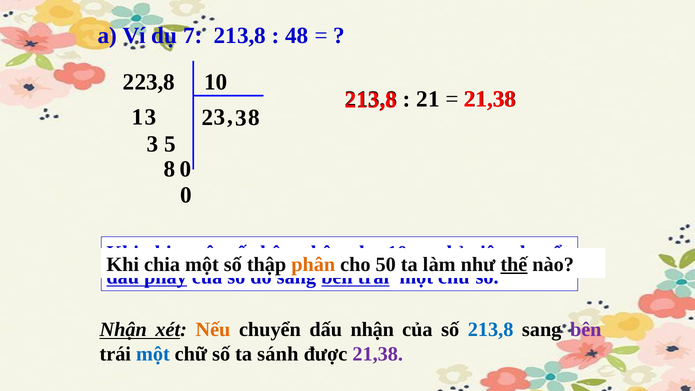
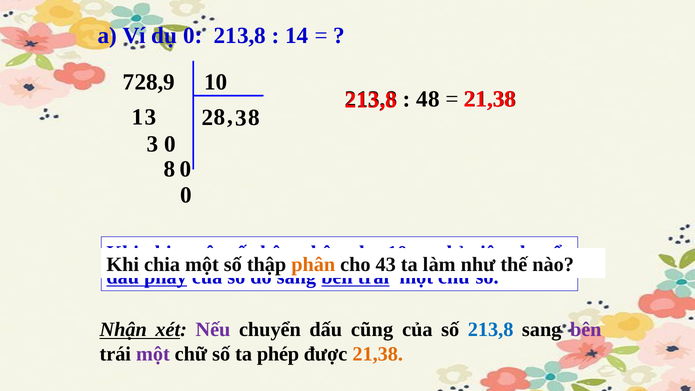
dụ 7: 7 -> 0
48: 48 -> 14
223,8: 223,8 -> 728,9
21: 21 -> 48
3 at (219, 117): 3 -> 8
3 5: 5 -> 0
50: 50 -> 43
thế underline: present -> none
Nếu colour: orange -> purple
dấu nhận: nhận -> cũng
một at (153, 354) colour: blue -> purple
sánh: sánh -> phép
21,38 at (378, 354) colour: purple -> orange
